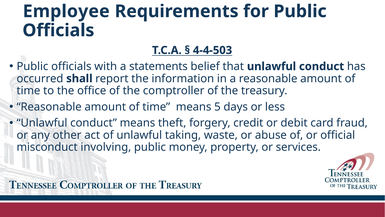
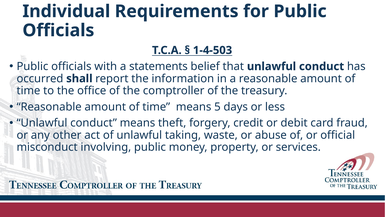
Employee: Employee -> Individual
4-4-503: 4-4-503 -> 1-4-503
